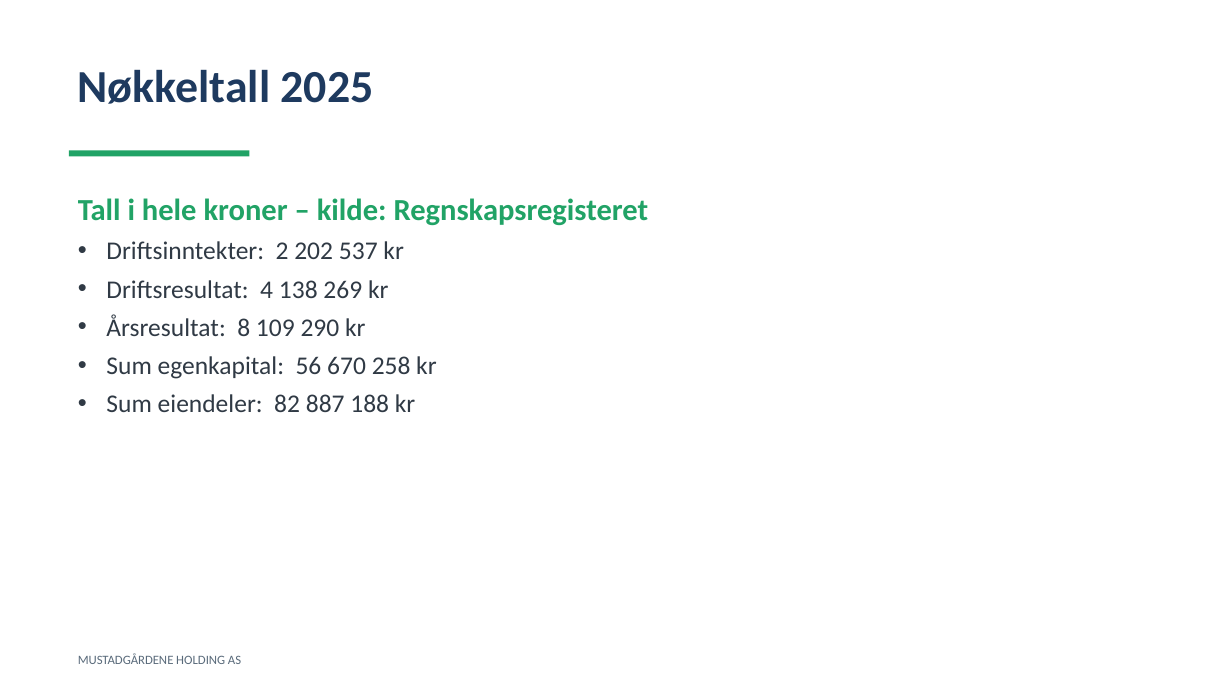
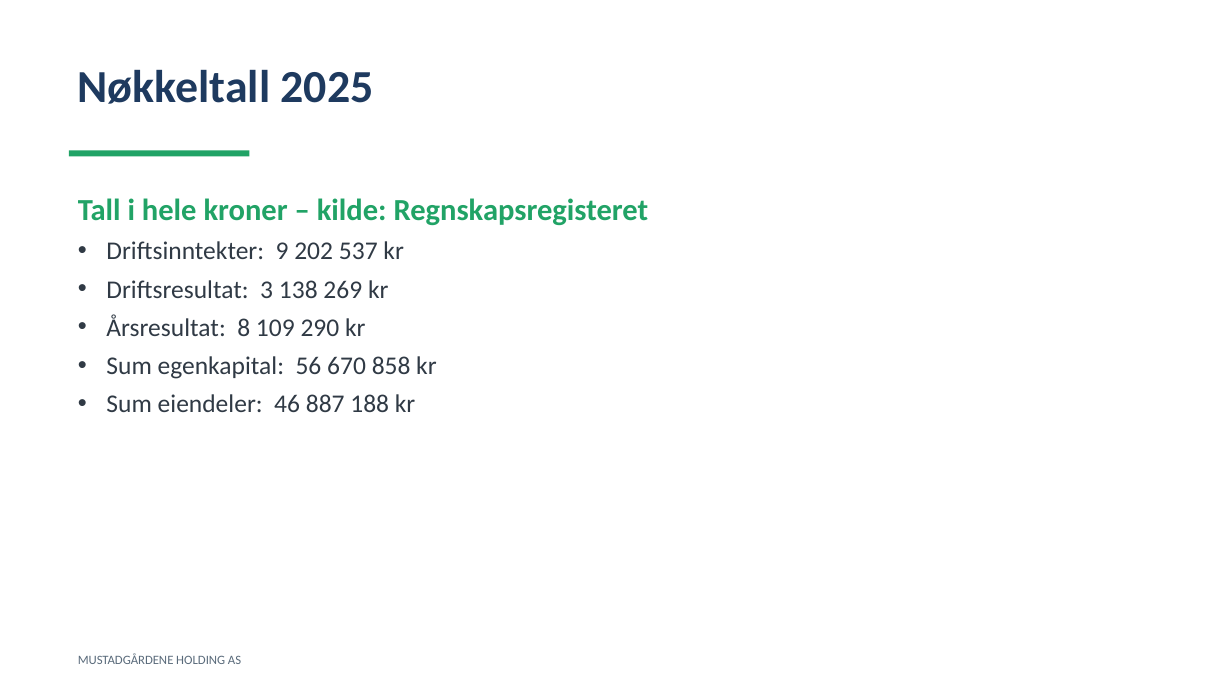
2: 2 -> 9
4: 4 -> 3
258: 258 -> 858
82: 82 -> 46
